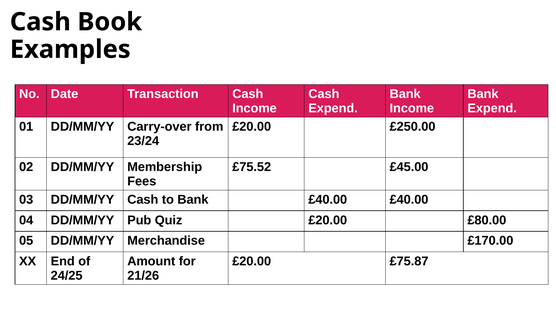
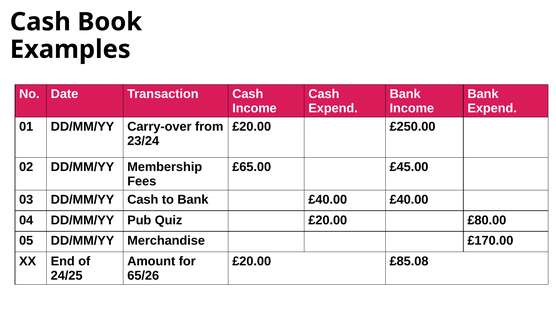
£75.52: £75.52 -> £65.00
£75.87: £75.87 -> £85.08
21/26: 21/26 -> 65/26
